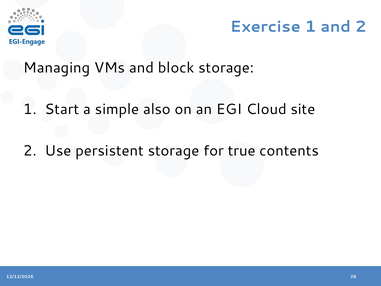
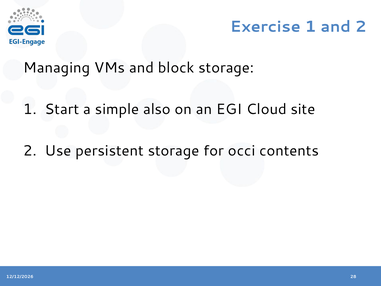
true: true -> occi
